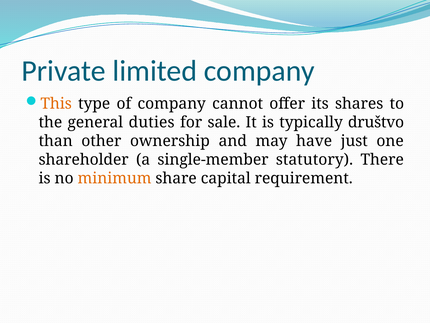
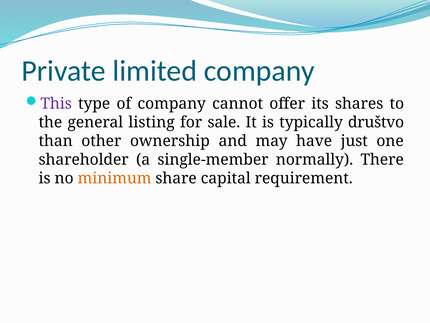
This colour: orange -> purple
duties: duties -> listing
statutory: statutory -> normally
